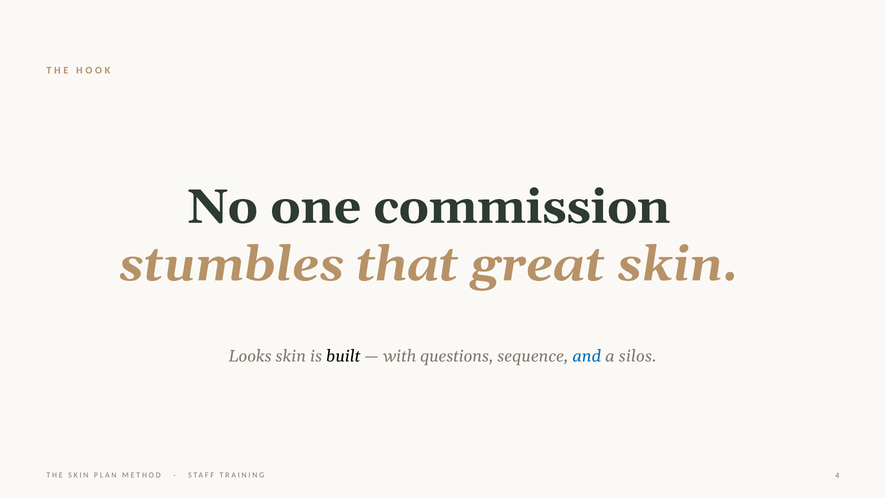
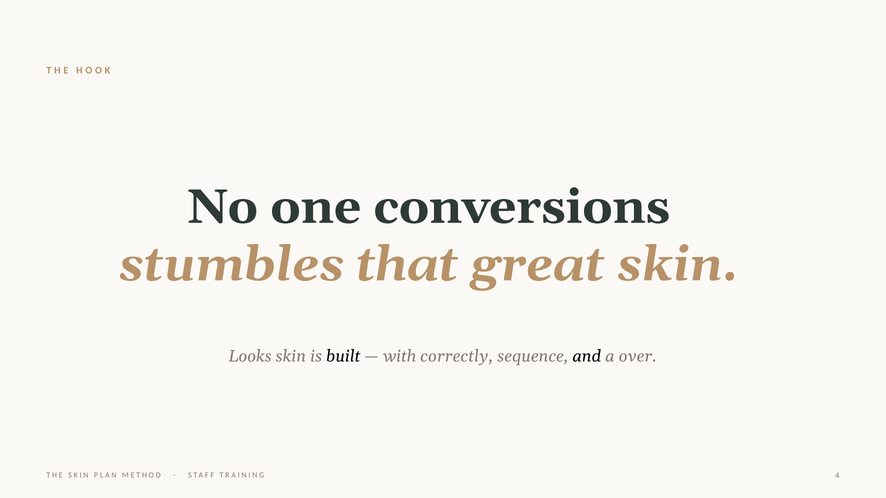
commission: commission -> conversions
questions: questions -> correctly
and colour: blue -> black
silos: silos -> over
